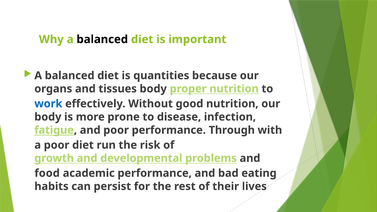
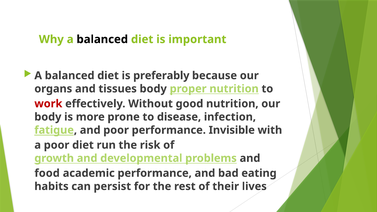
quantities: quantities -> preferably
work colour: blue -> red
Through: Through -> Invisible
